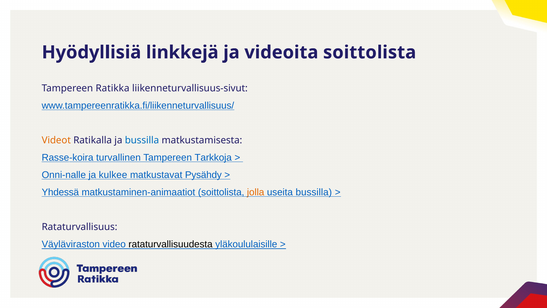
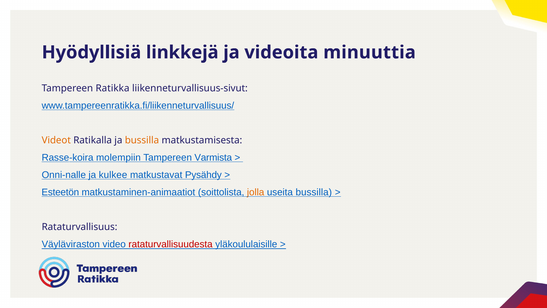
videoita soittolista: soittolista -> minuuttia
bussilla at (142, 140) colour: blue -> orange
turvallinen: turvallinen -> molempiin
Tarkkoja: Tarkkoja -> Varmista
Yhdessä: Yhdessä -> Esteetön
rataturvallisuudesta colour: black -> red
